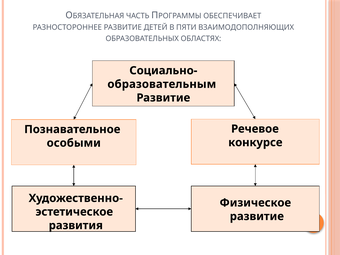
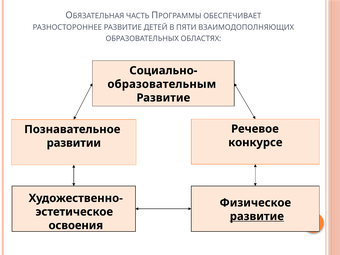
особыми: особыми -> развитии
развитие at (257, 216) underline: none -> present
развития: развития -> освоения
